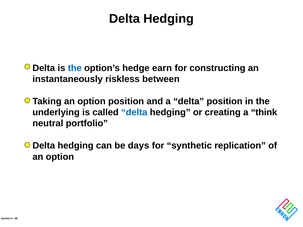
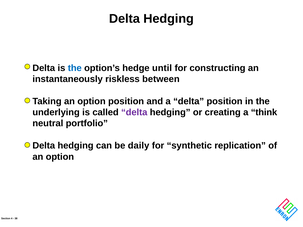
earn: earn -> until
delta at (134, 112) colour: blue -> purple
days: days -> daily
